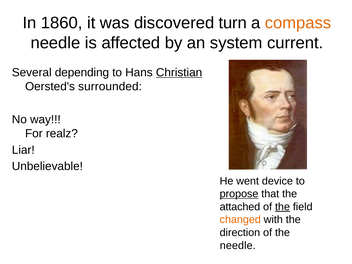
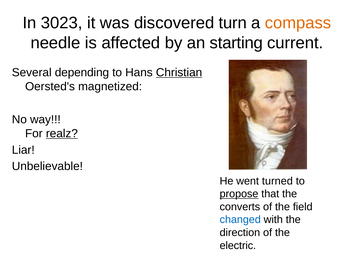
1860: 1860 -> 3023
system: system -> starting
surrounded: surrounded -> magnetized
realz underline: none -> present
device: device -> turned
attached: attached -> converts
the at (282, 207) underline: present -> none
changed colour: orange -> blue
needle at (238, 245): needle -> electric
